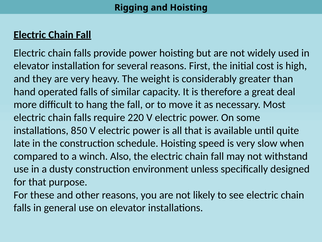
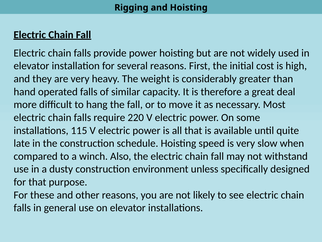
850: 850 -> 115
